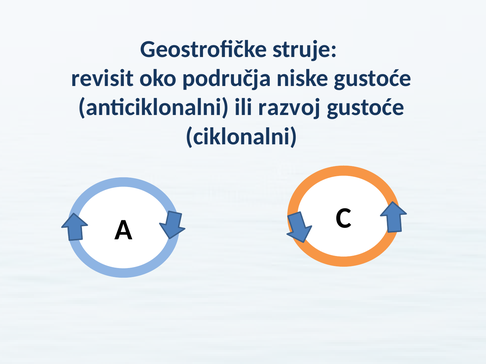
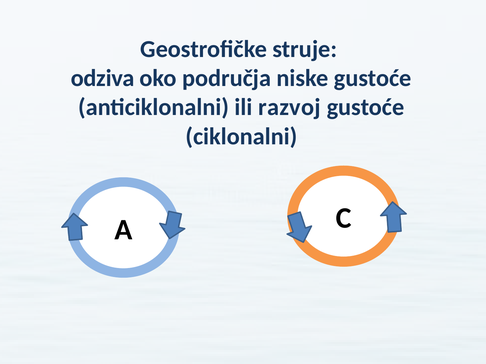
revisit: revisit -> odziva
